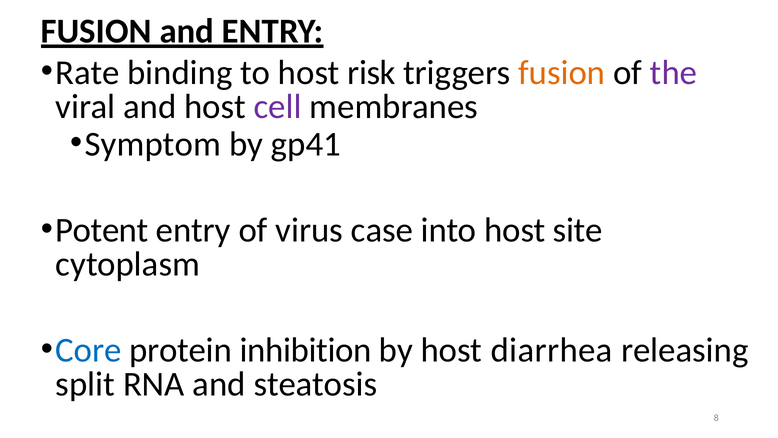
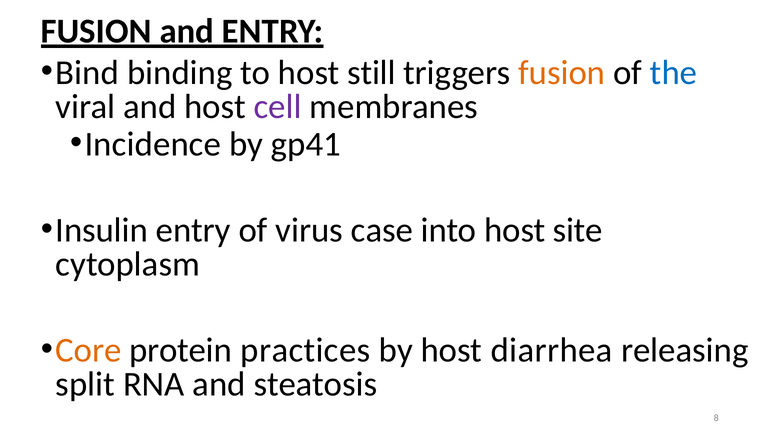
Rate: Rate -> Bind
risk: risk -> still
the colour: purple -> blue
Symptom: Symptom -> Incidence
Potent: Potent -> Insulin
Core colour: blue -> orange
inhibition: inhibition -> practices
